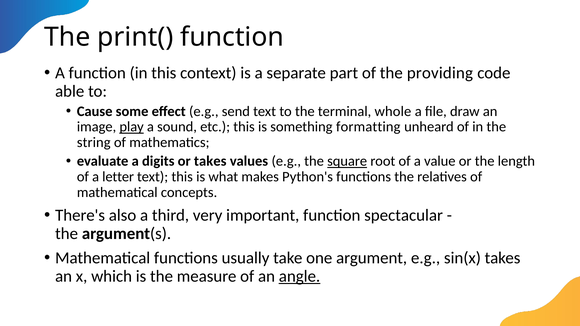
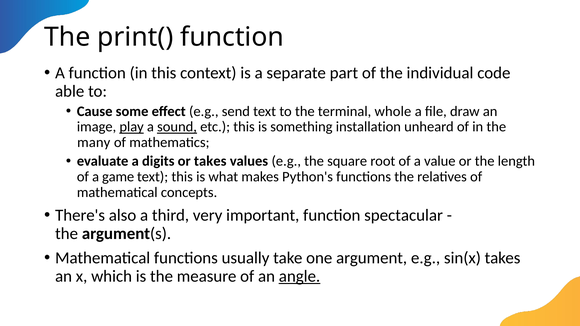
providing: providing -> individual
sound underline: none -> present
formatting: formatting -> installation
string: string -> many
square underline: present -> none
letter: letter -> game
